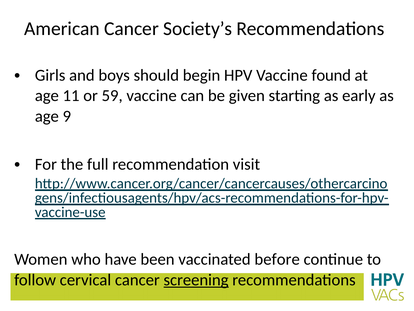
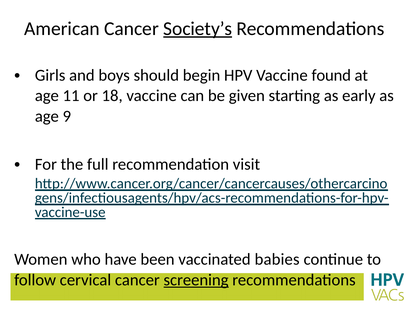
Society’s underline: none -> present
59: 59 -> 18
before: before -> babies
